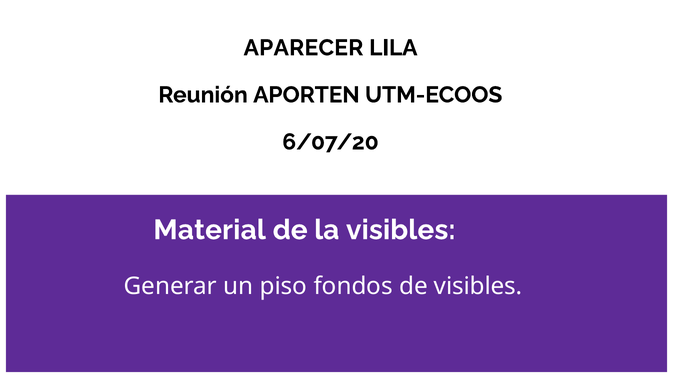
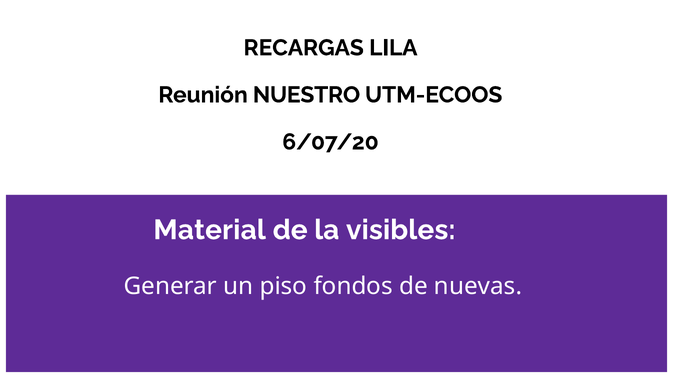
APARECER: APARECER -> RECARGAS
APORTEN: APORTEN -> NUESTRO
de visibles: visibles -> nuevas
